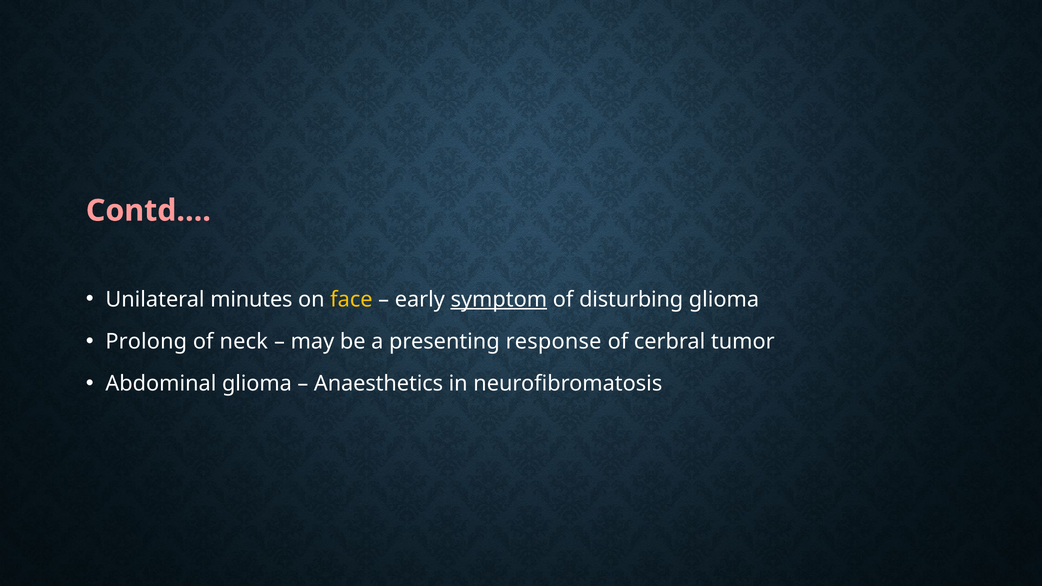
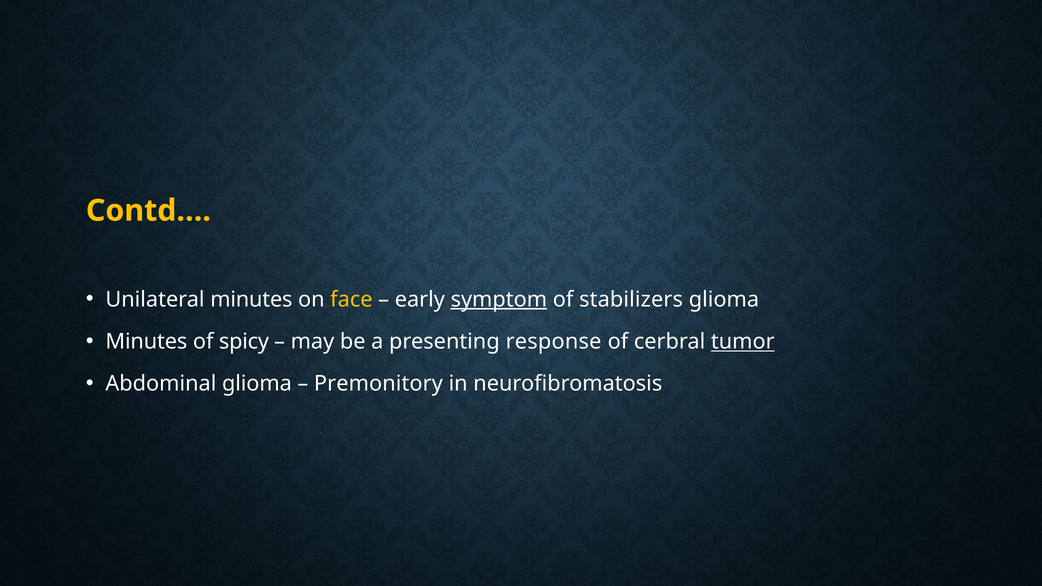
Contd… colour: pink -> yellow
disturbing: disturbing -> stabilizers
Prolong at (146, 342): Prolong -> Minutes
neck: neck -> spicy
tumor underline: none -> present
Anaesthetics: Anaesthetics -> Premonitory
